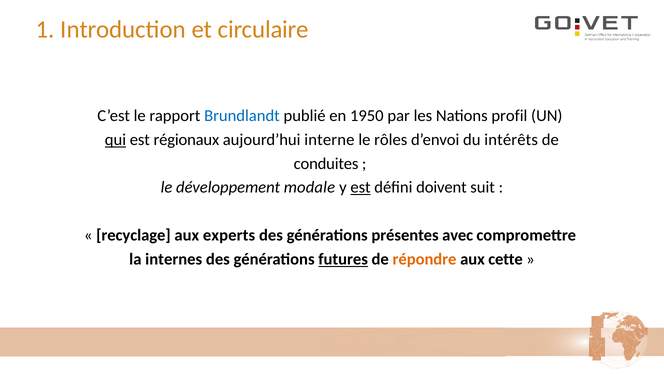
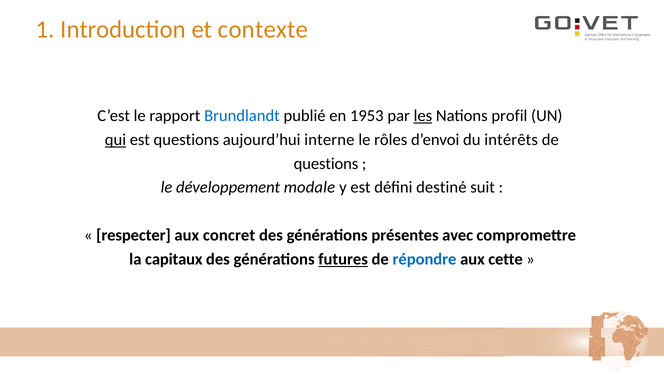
circulaire: circulaire -> contexte
1950: 1950 -> 1953
les underline: none -> present
est régionaux: régionaux -> questions
conduites at (326, 163): conduites -> questions
est at (361, 187) underline: present -> none
doivent: doivent -> destiné
recyclage: recyclage -> respecter
experts: experts -> concret
internes: internes -> capitaux
répondre colour: orange -> blue
